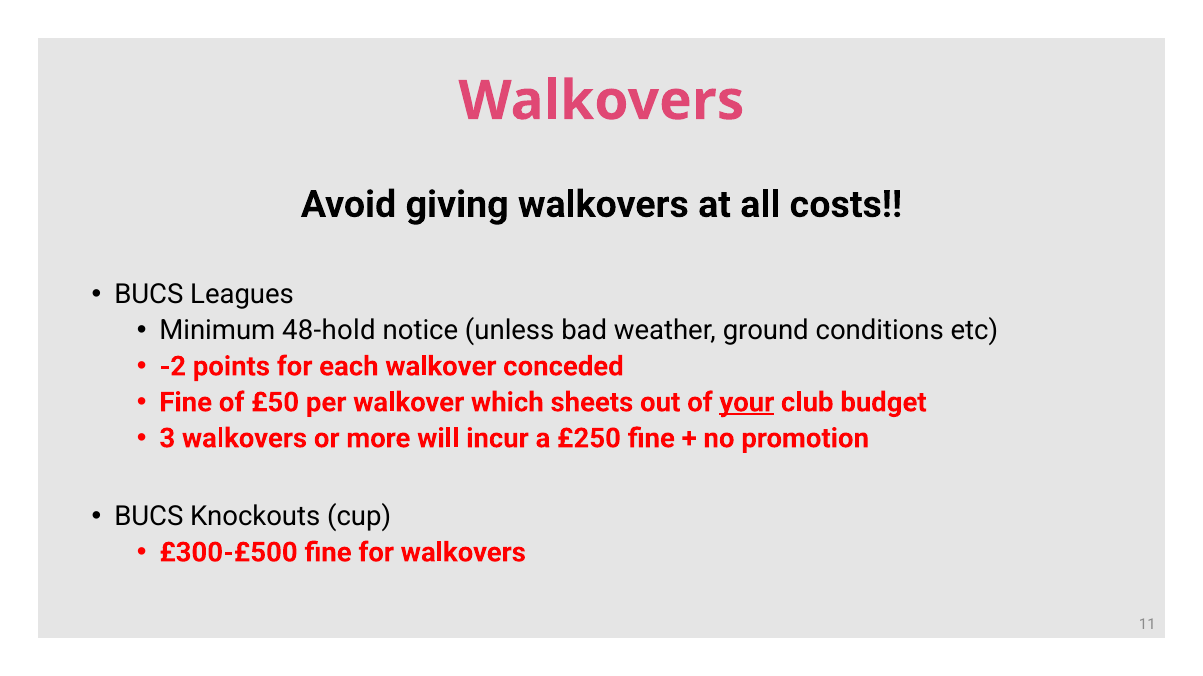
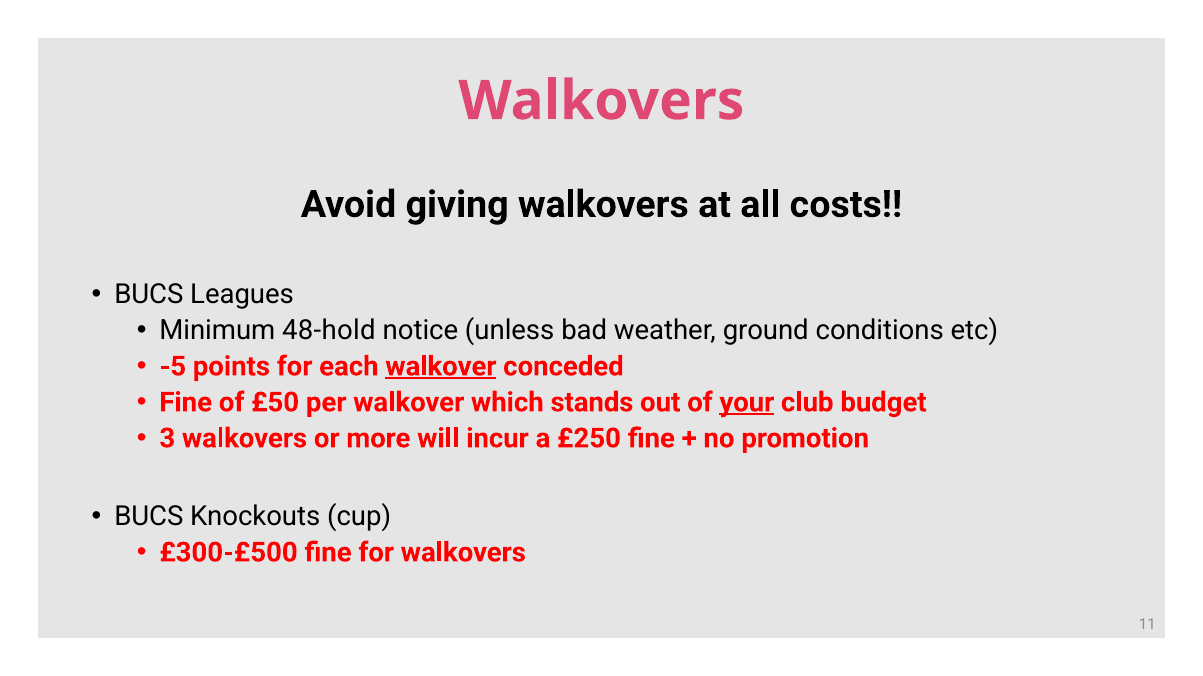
-2: -2 -> -5
walkover at (441, 367) underline: none -> present
sheets: sheets -> stands
